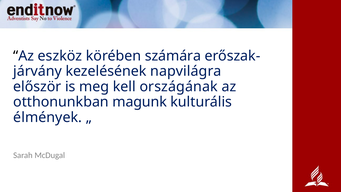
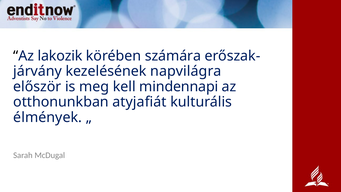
eszköz: eszköz -> lakozik
országának: országának -> mindennapi
magunk: magunk -> atyjafiát
